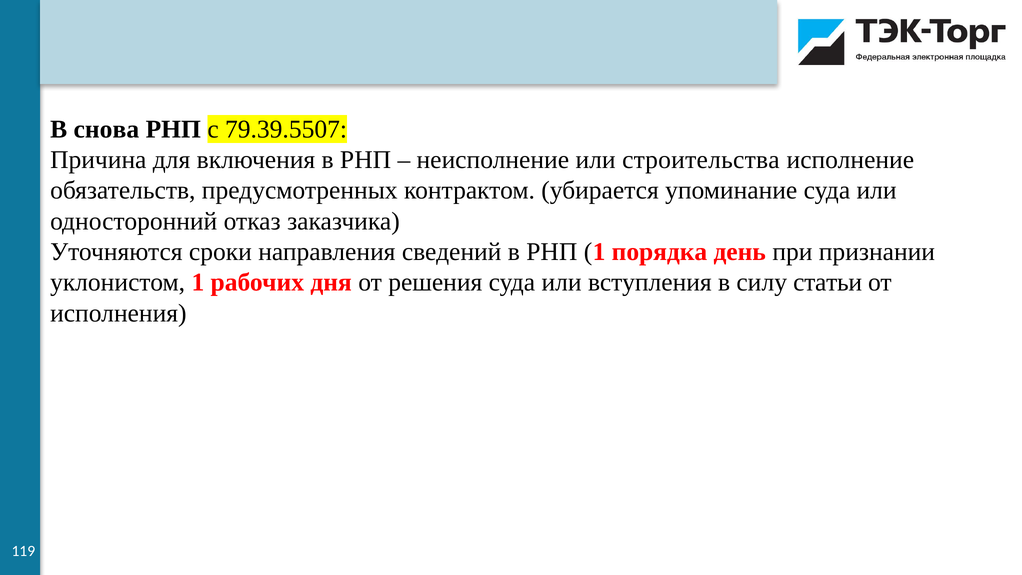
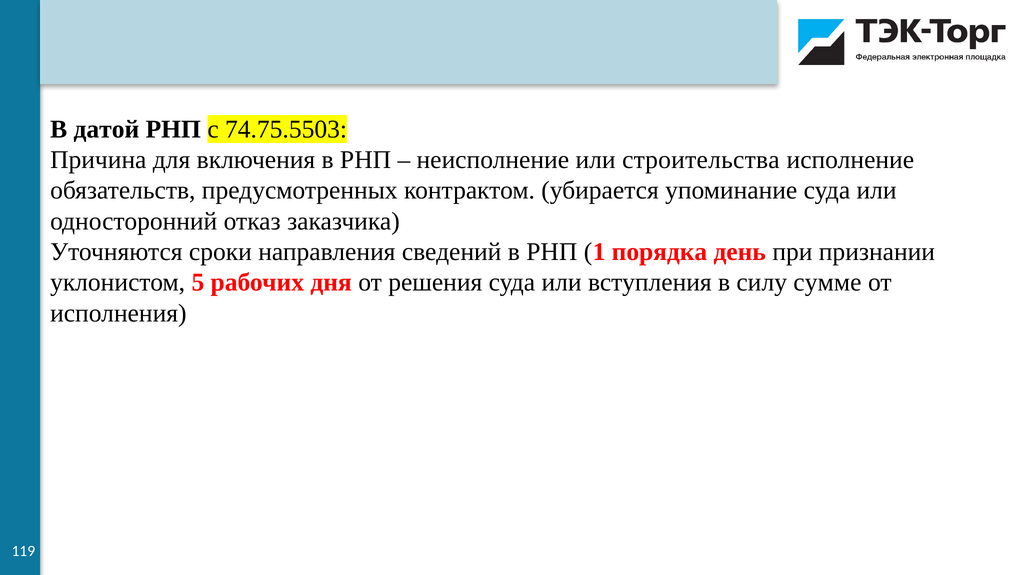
снова: снова -> датой
79.39.5507: 79.39.5507 -> 74.75.5503
уклонистом 1: 1 -> 5
статьи: статьи -> сумме
